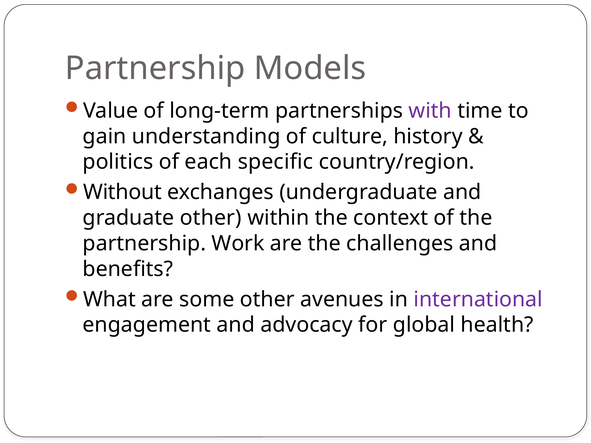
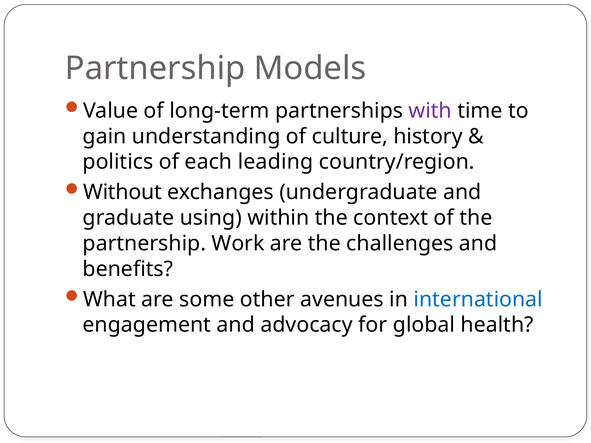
specific: specific -> leading
graduate other: other -> using
international colour: purple -> blue
